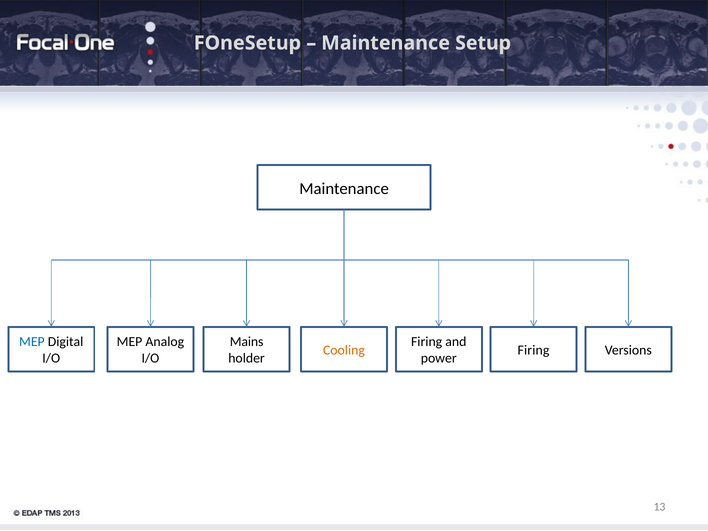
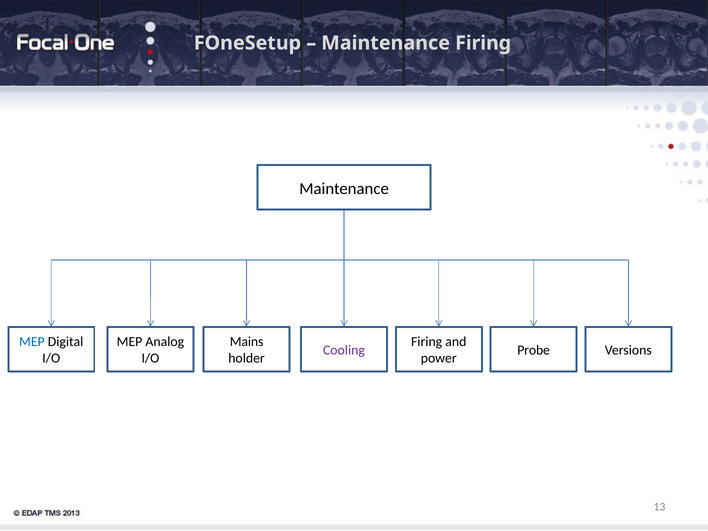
Maintenance Setup: Setup -> Firing
Cooling colour: orange -> purple
Firing at (533, 350): Firing -> Probe
